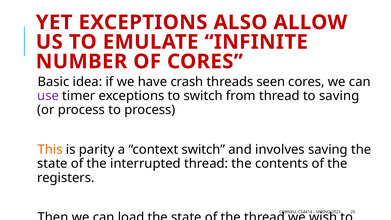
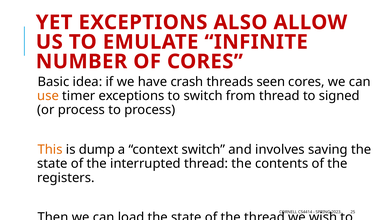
use colour: purple -> orange
to saving: saving -> signed
parity: parity -> dump
